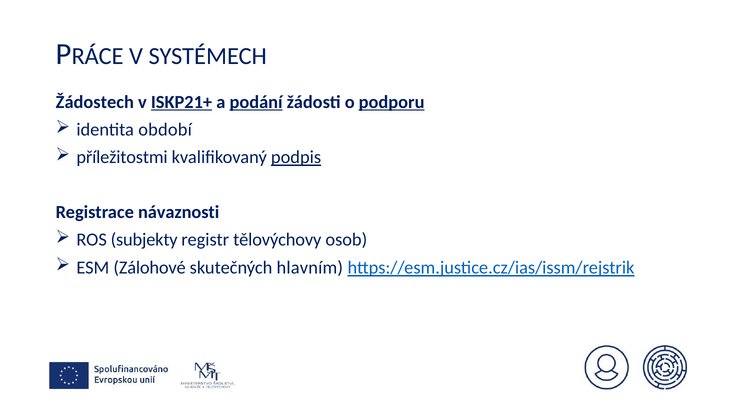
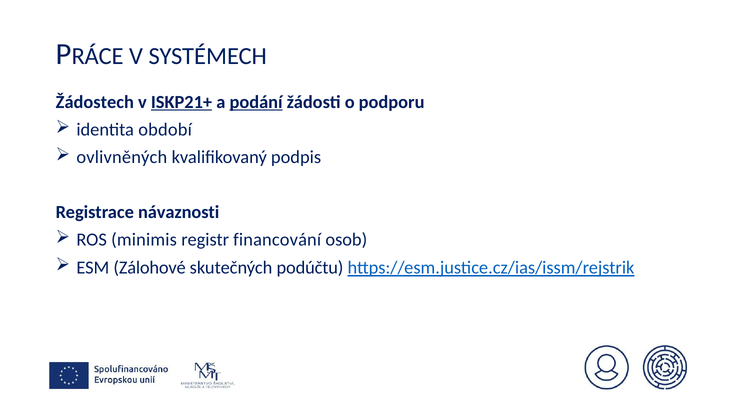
podporu underline: present -> none
příležitostmi: příležitostmi -> ovlivněných
podpis underline: present -> none
subjekty: subjekty -> minimis
tělovýchovy: tělovýchovy -> financování
hlavním: hlavním -> podúčtu
